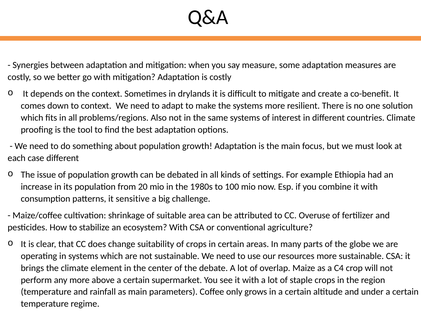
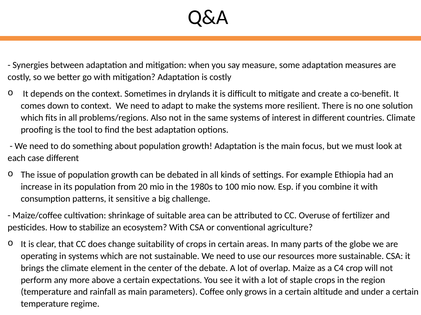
supermarket: supermarket -> expectations
